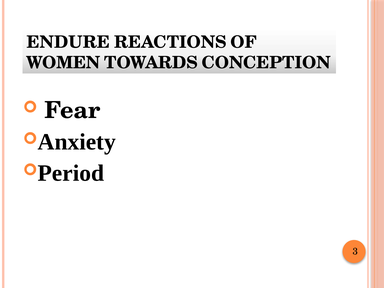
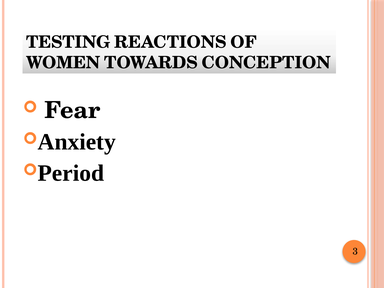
ENDURE: ENDURE -> TESTING
